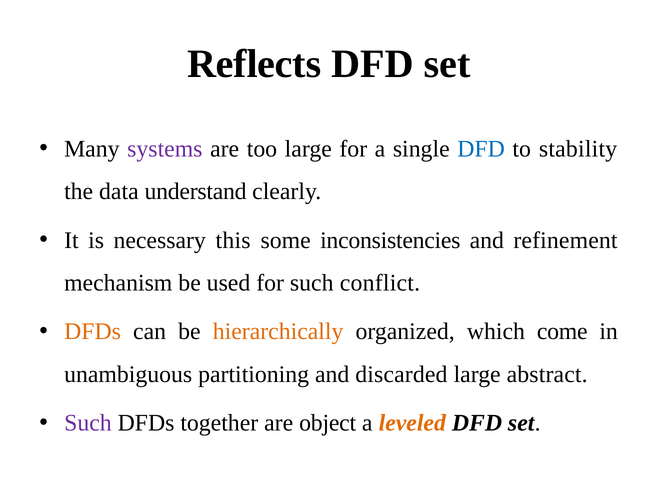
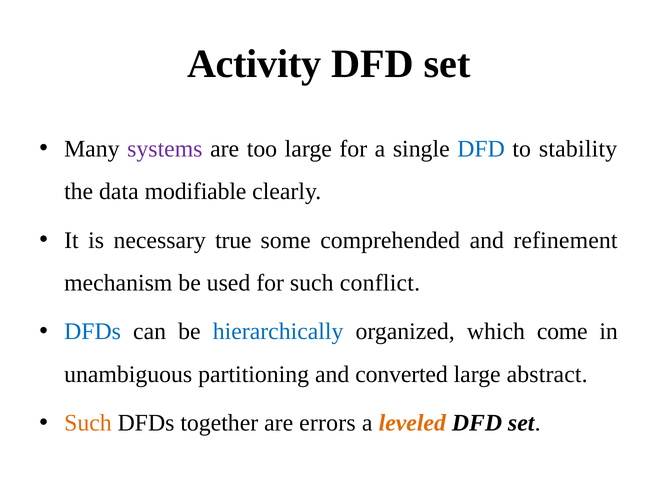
Reflects: Reflects -> Activity
understand: understand -> modifiable
this: this -> true
inconsistencies: inconsistencies -> comprehended
DFDs at (93, 331) colour: orange -> blue
hierarchically colour: orange -> blue
discarded: discarded -> converted
Such at (88, 423) colour: purple -> orange
object: object -> errors
